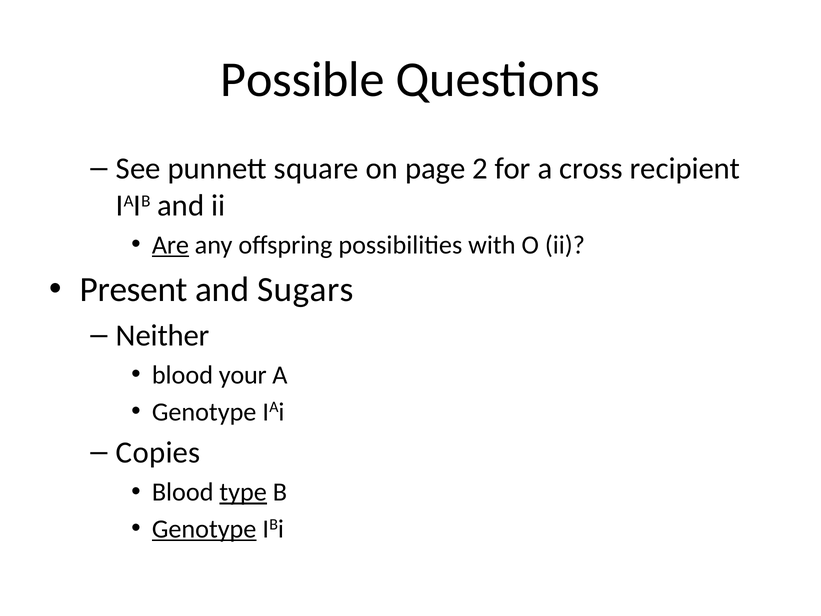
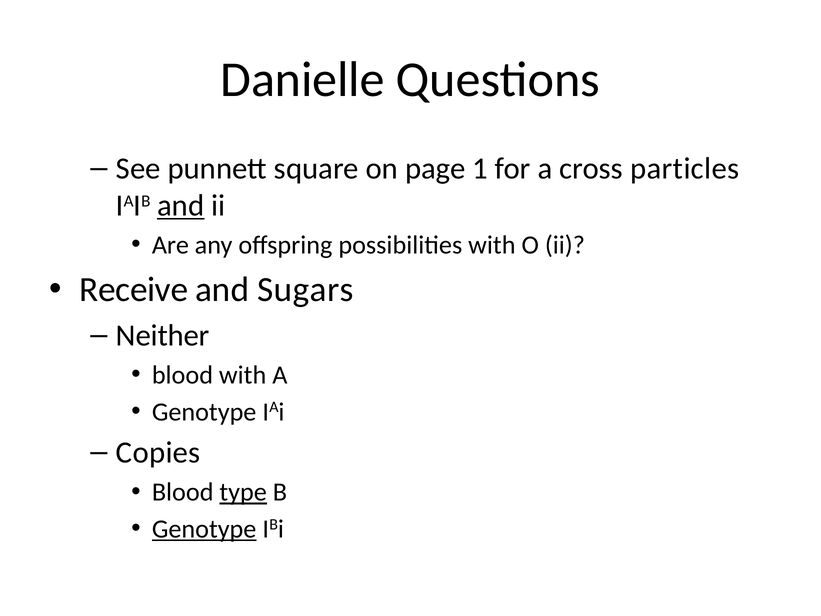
Possible: Possible -> Danielle
2: 2 -> 1
recipient: recipient -> particles
and at (181, 205) underline: none -> present
Are underline: present -> none
Present: Present -> Receive
blood your: your -> with
